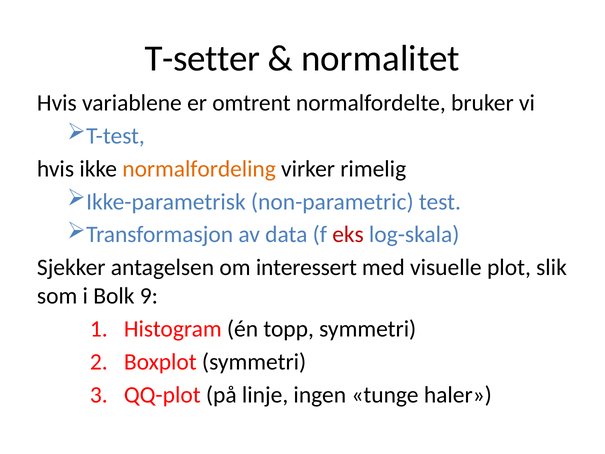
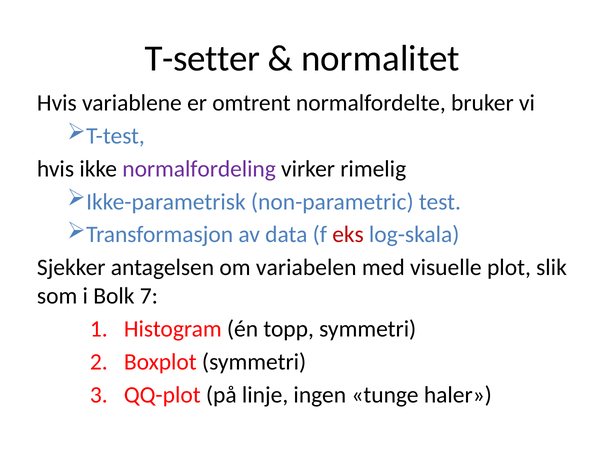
normalfordeling colour: orange -> purple
interessert: interessert -> variabelen
9: 9 -> 7
